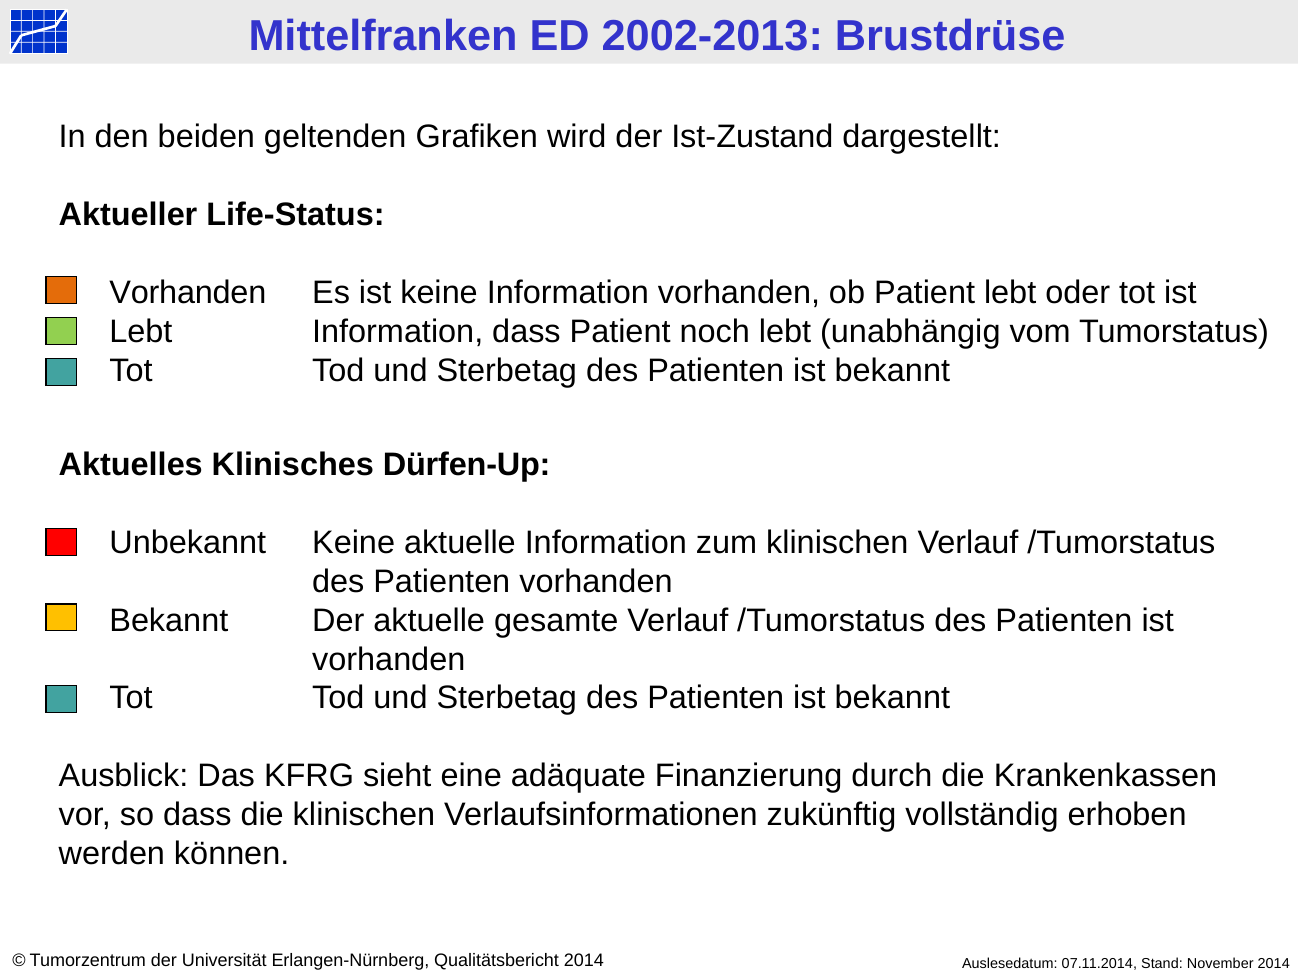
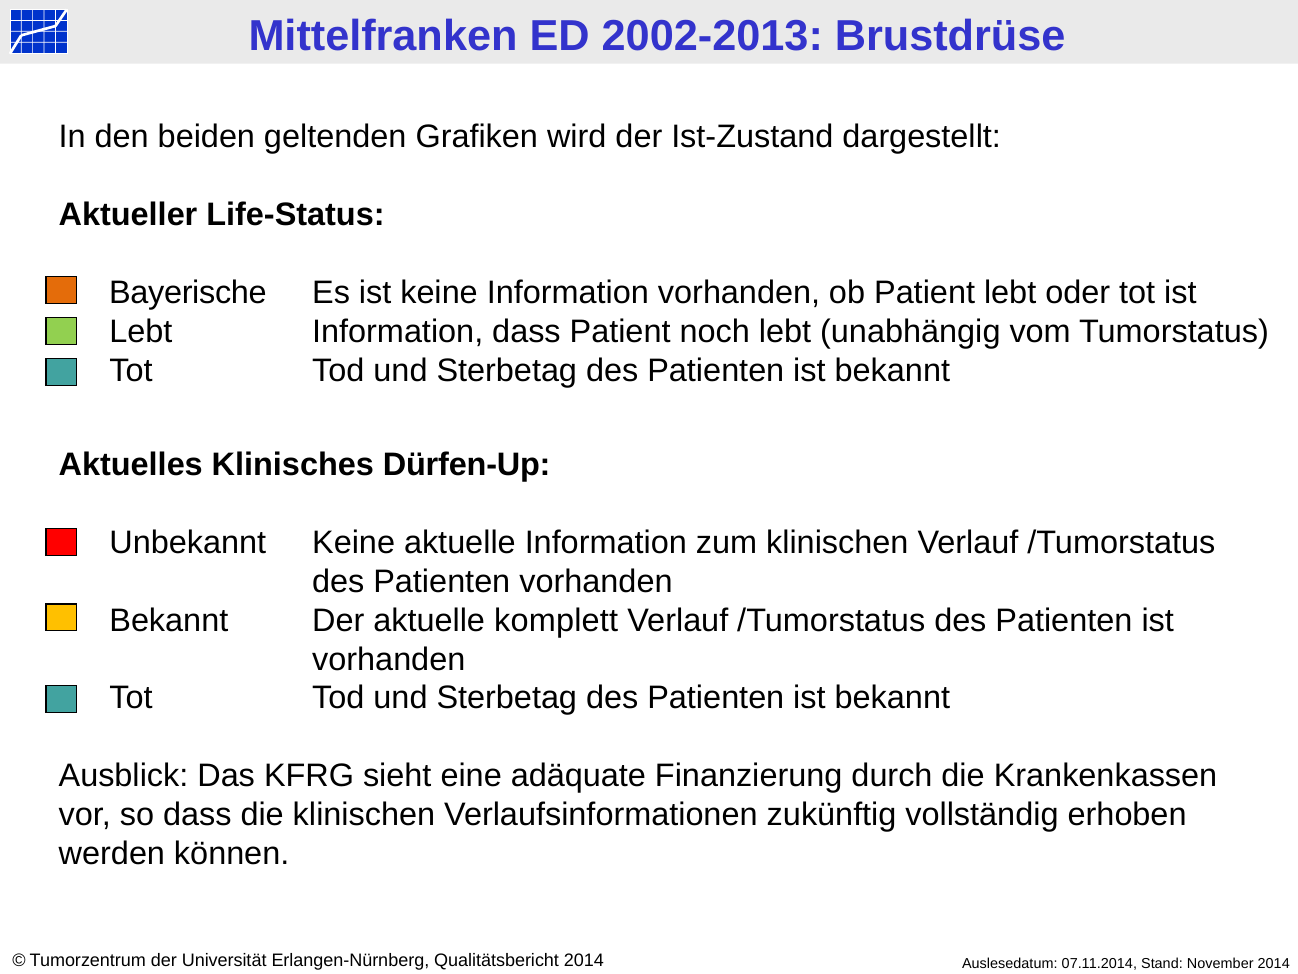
Vorhanden at (188, 292): Vorhanden -> Bayerische
gesamte: gesamte -> komplett
